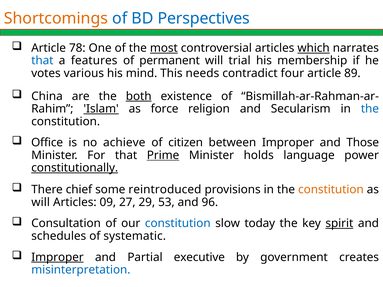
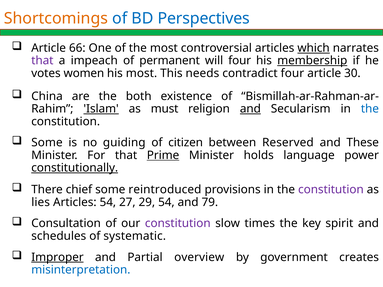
78: 78 -> 66
most at (164, 48) underline: present -> none
that at (42, 61) colour: blue -> purple
features: features -> impeach
will trial: trial -> four
membership underline: none -> present
various: various -> women
his mind: mind -> most
89: 89 -> 30
both underline: present -> none
force: force -> must
and at (250, 109) underline: none -> present
Office at (47, 143): Office -> Some
achieve: achieve -> guiding
between Improper: Improper -> Reserved
Those: Those -> These
constitution at (331, 190) colour: orange -> purple
will at (41, 202): will -> lies
Articles 09: 09 -> 54
29 53: 53 -> 54
96: 96 -> 79
constitution at (178, 224) colour: blue -> purple
today: today -> times
spirit underline: present -> none
executive: executive -> overview
